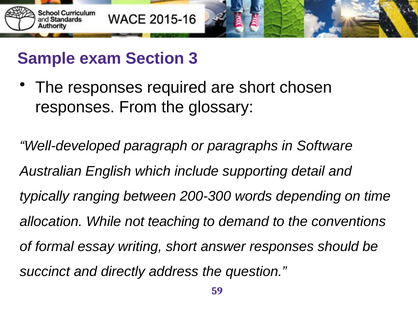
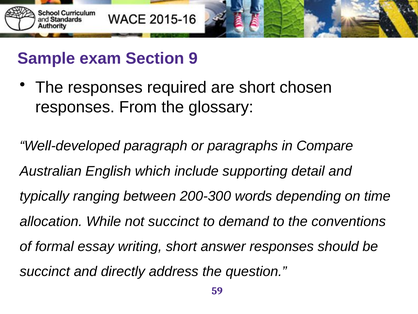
3: 3 -> 9
Software: Software -> Compare
not teaching: teaching -> succinct
